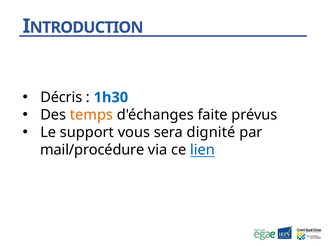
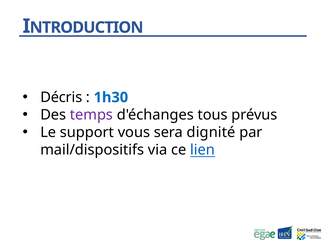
temps colour: orange -> purple
faite: faite -> tous
mail/procédure: mail/procédure -> mail/dispositifs
